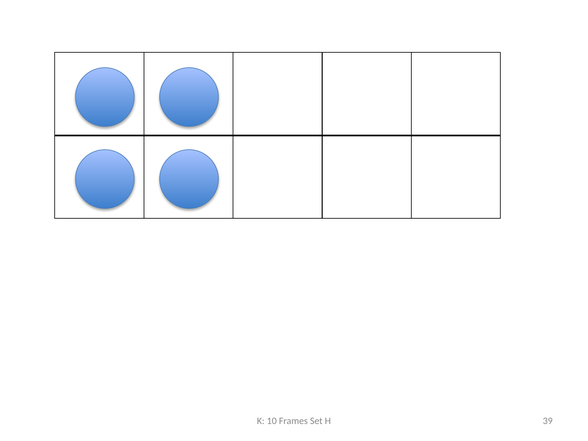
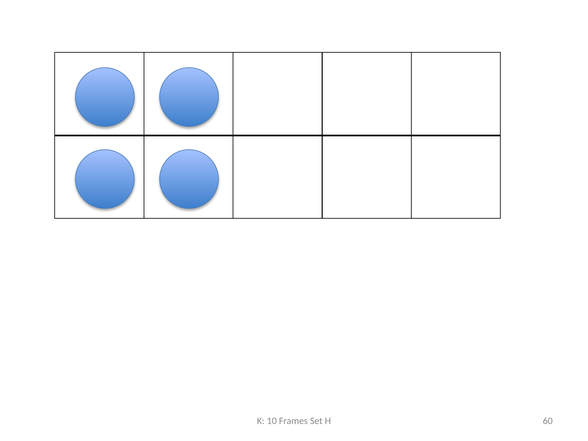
39: 39 -> 60
